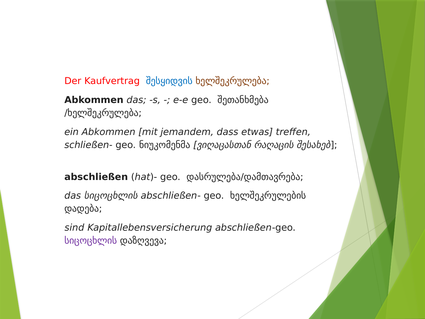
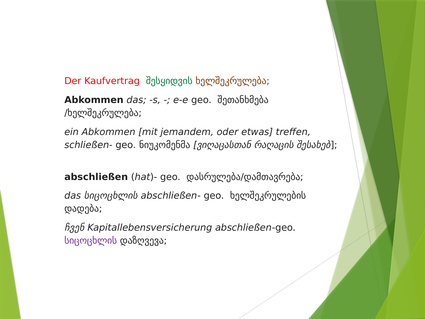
შესყიდვის colour: blue -> green
dass: dass -> oder
sind: sind -> ჩვენ
